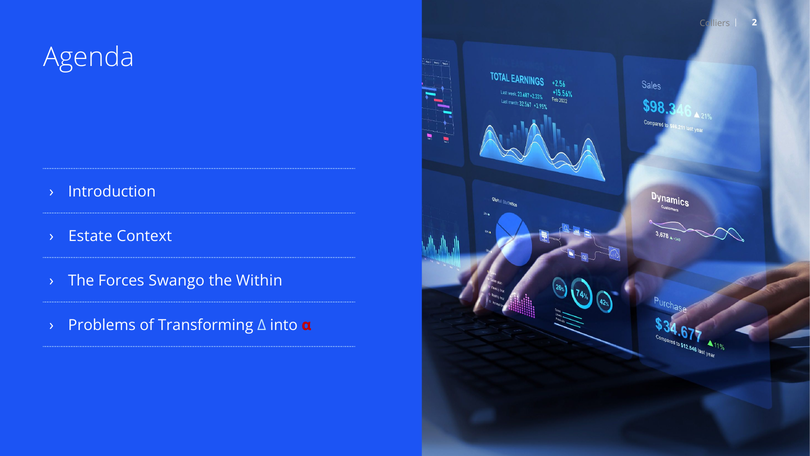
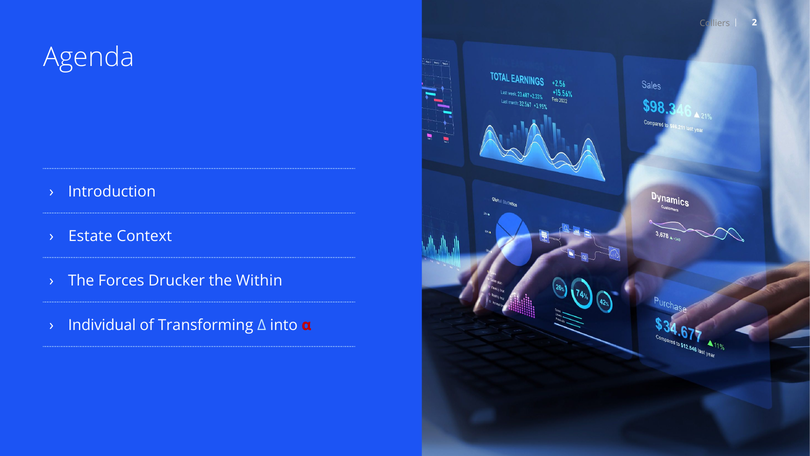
Swango: Swango -> Drucker
Problems: Problems -> Individual
